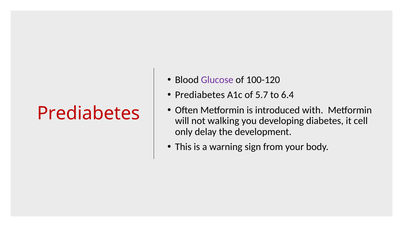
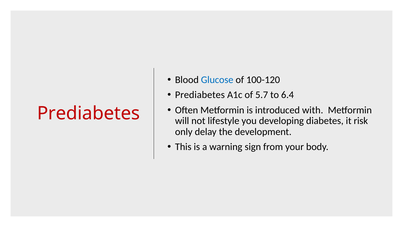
Glucose colour: purple -> blue
walking: walking -> lifestyle
cell: cell -> risk
